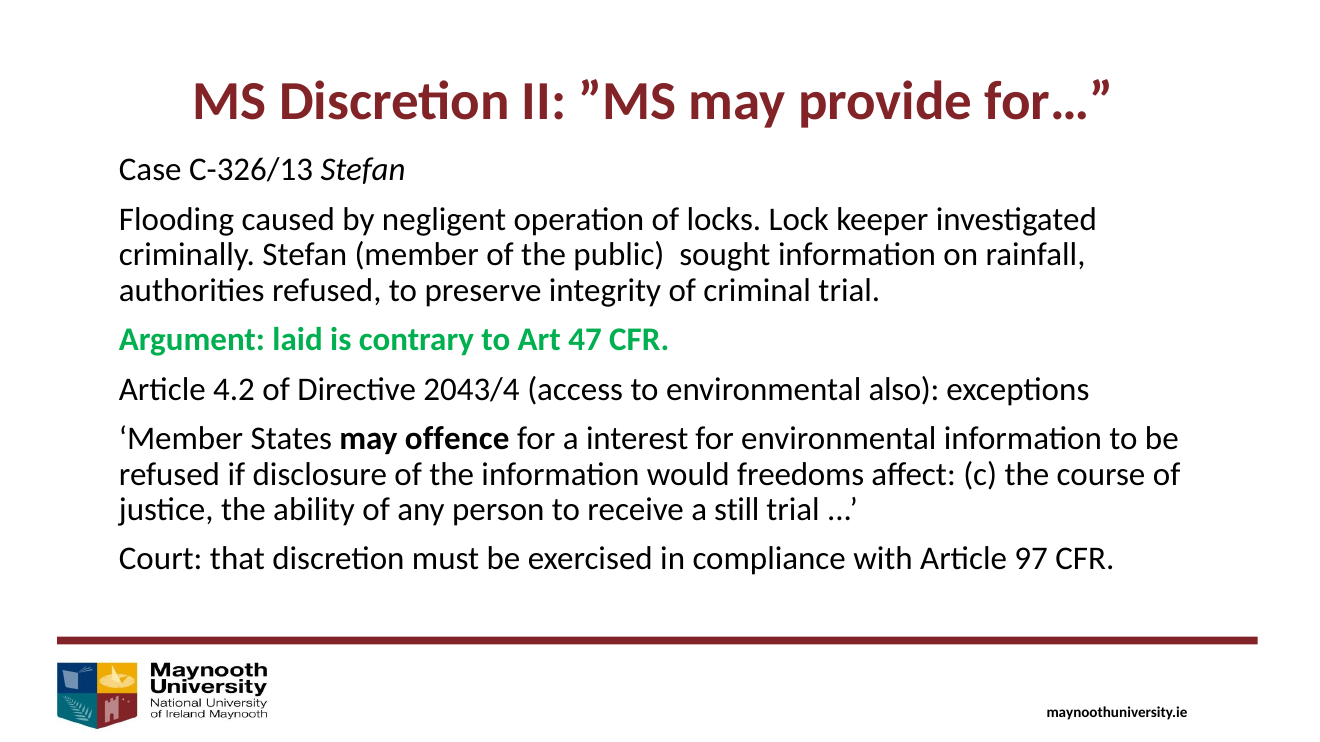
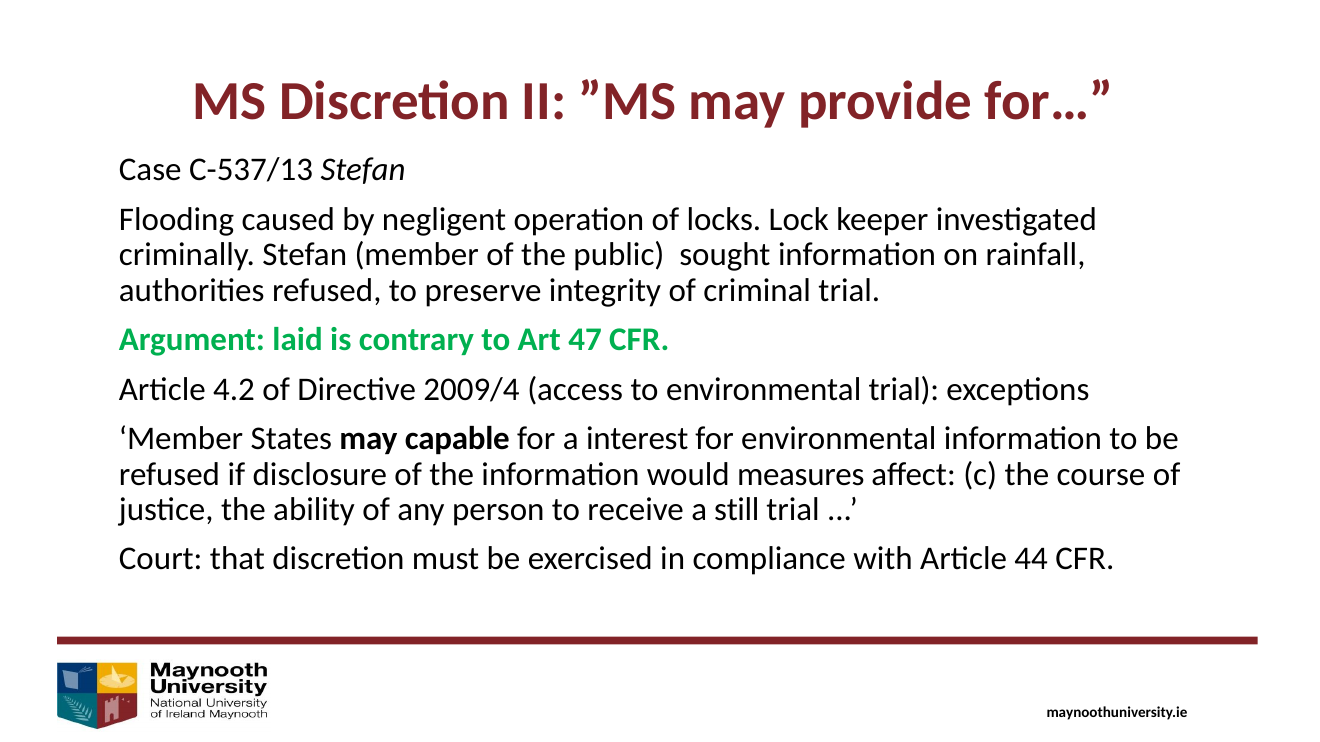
C-326/13: C-326/13 -> C-537/13
2043/4: 2043/4 -> 2009/4
environmental also: also -> trial
offence: offence -> capable
freedoms: freedoms -> measures
97: 97 -> 44
